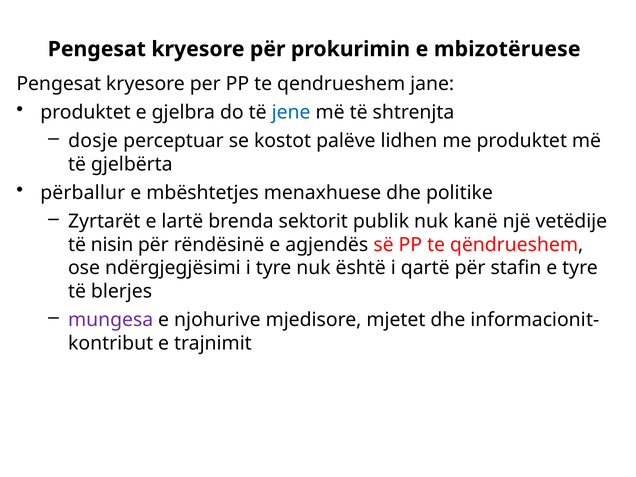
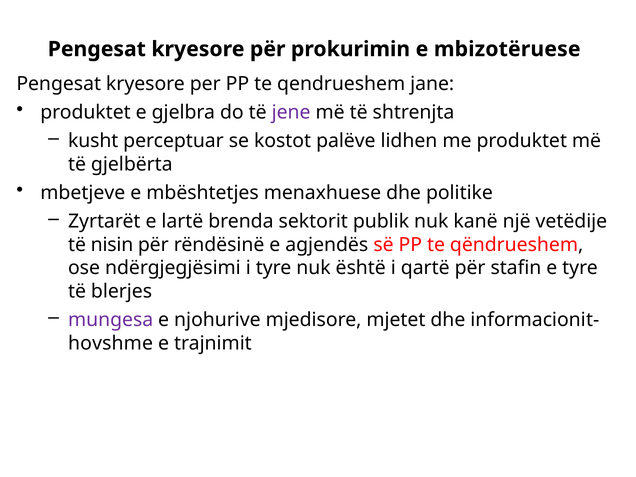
jene colour: blue -> purple
dosje: dosje -> kusht
përballur: përballur -> mbetjeve
kontribut: kontribut -> hovshme
